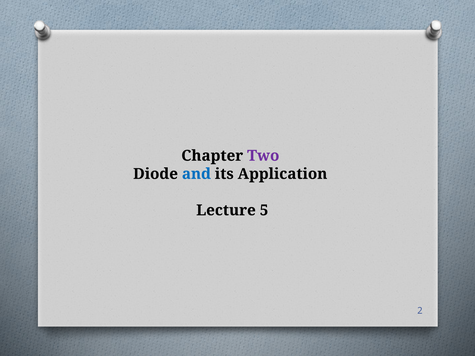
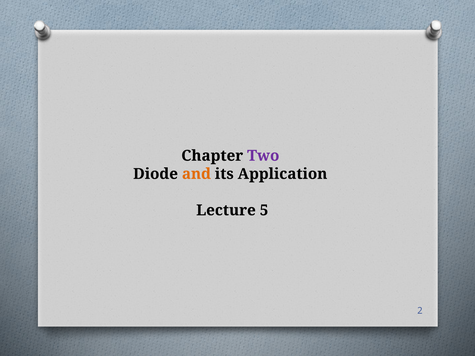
and colour: blue -> orange
